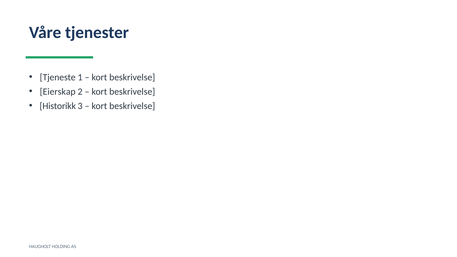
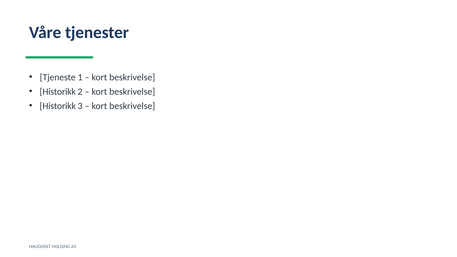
Eierskap at (58, 92): Eierskap -> Historikk
